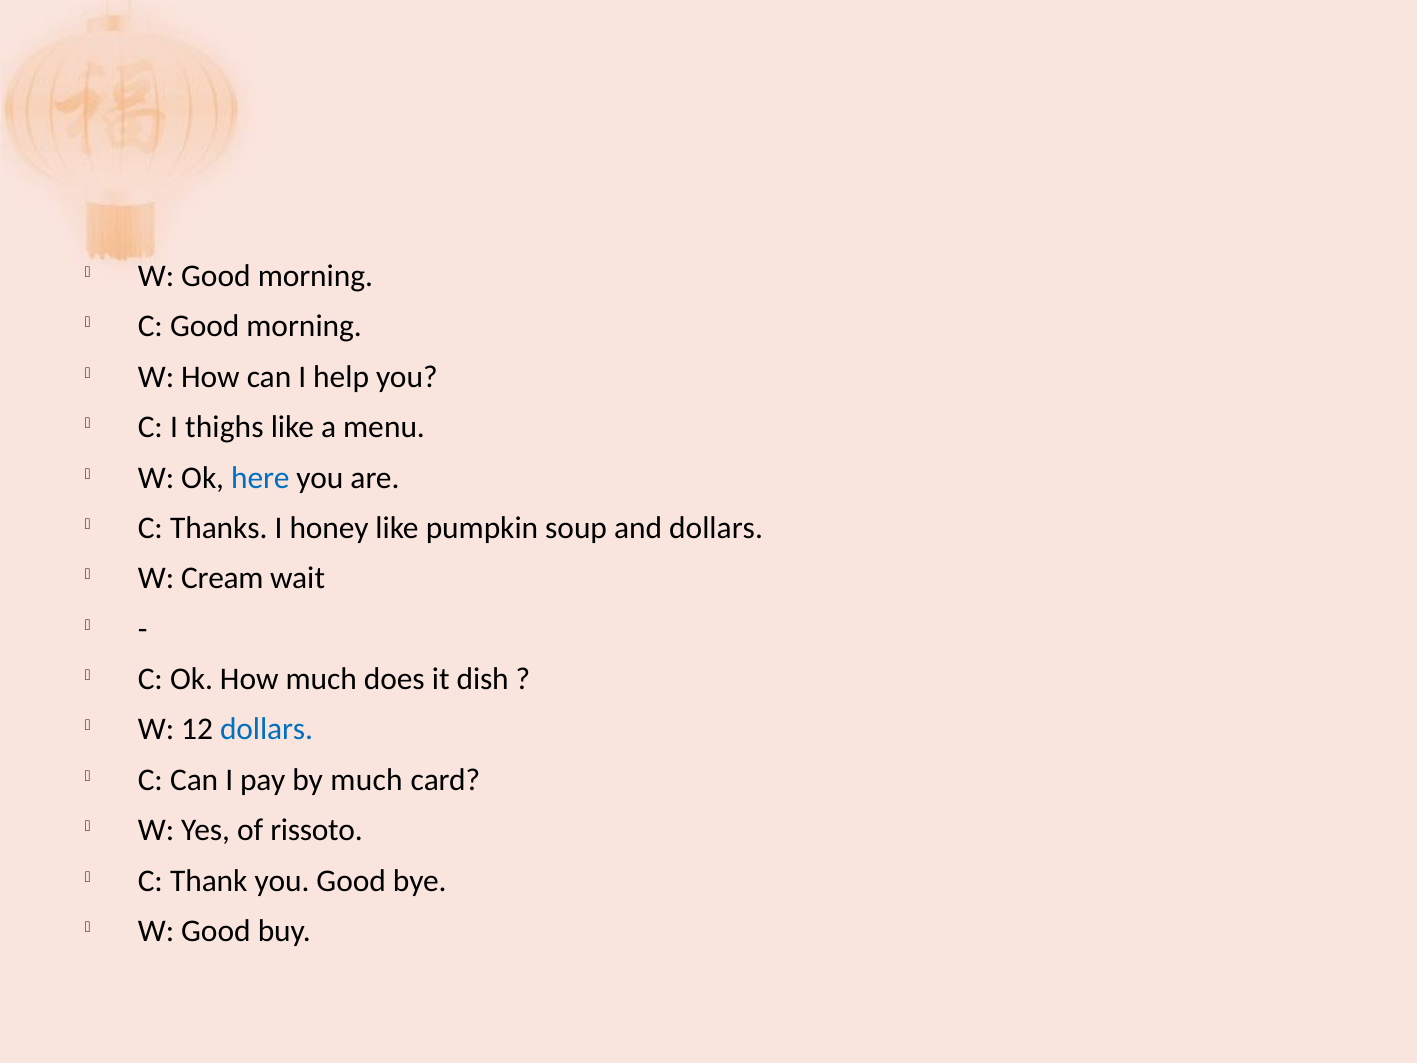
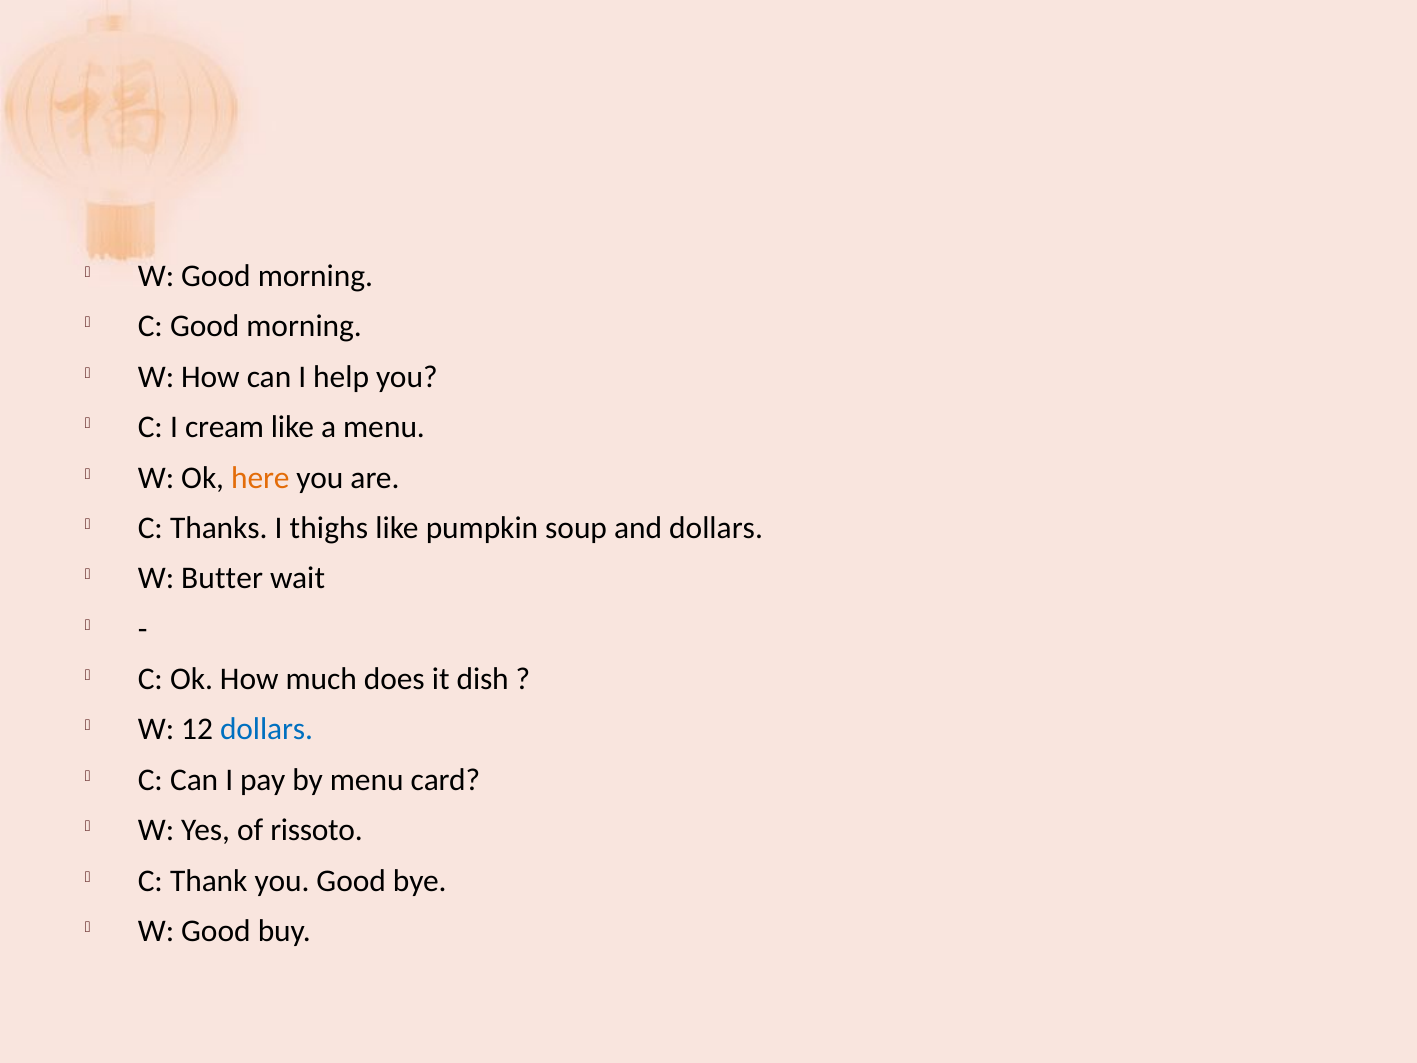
thighs: thighs -> cream
here colour: blue -> orange
honey: honey -> thighs
Cream: Cream -> Butter
by much: much -> menu
